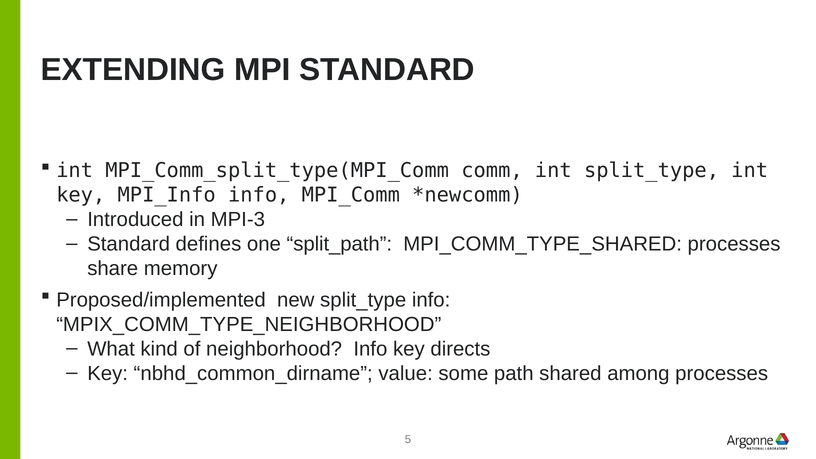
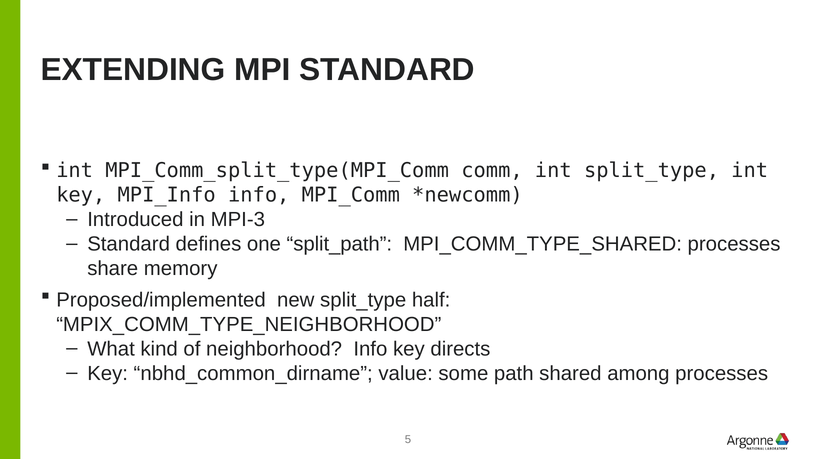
split_type info: info -> half
